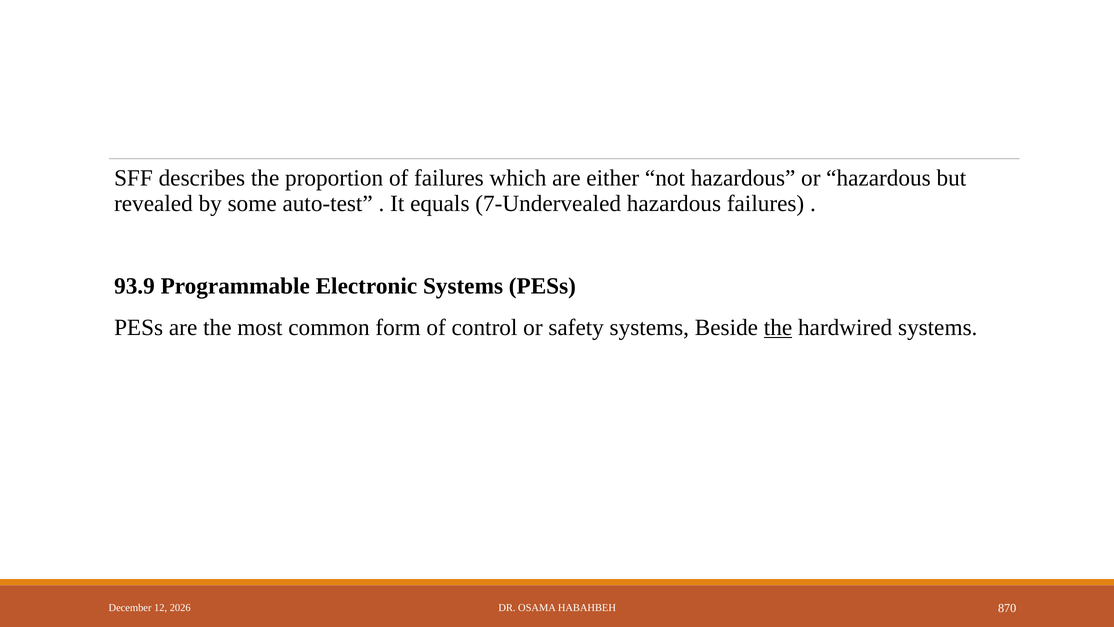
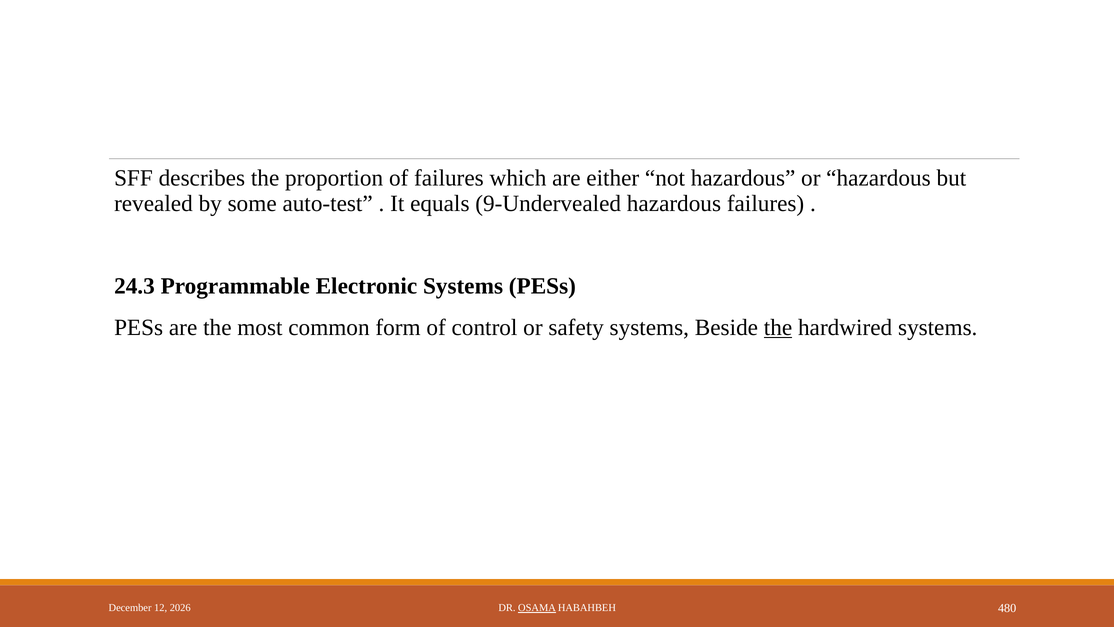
7-Undervealed: 7-Undervealed -> 9-Undervealed
93.9: 93.9 -> 24.3
OSAMA underline: none -> present
870: 870 -> 480
